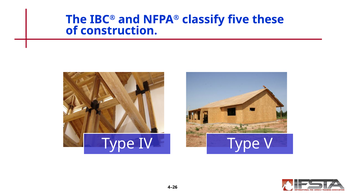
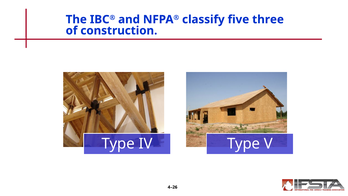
these: these -> three
